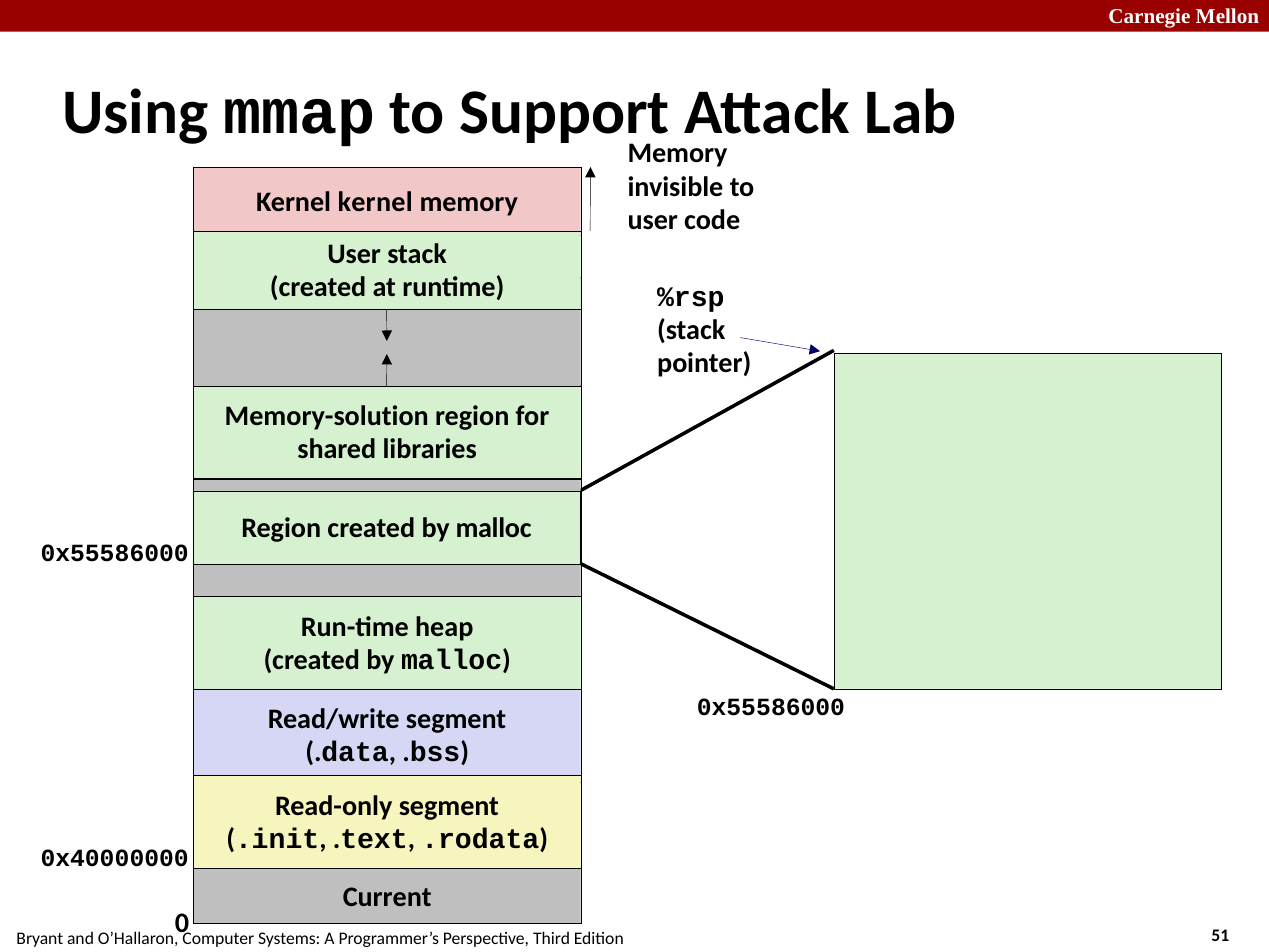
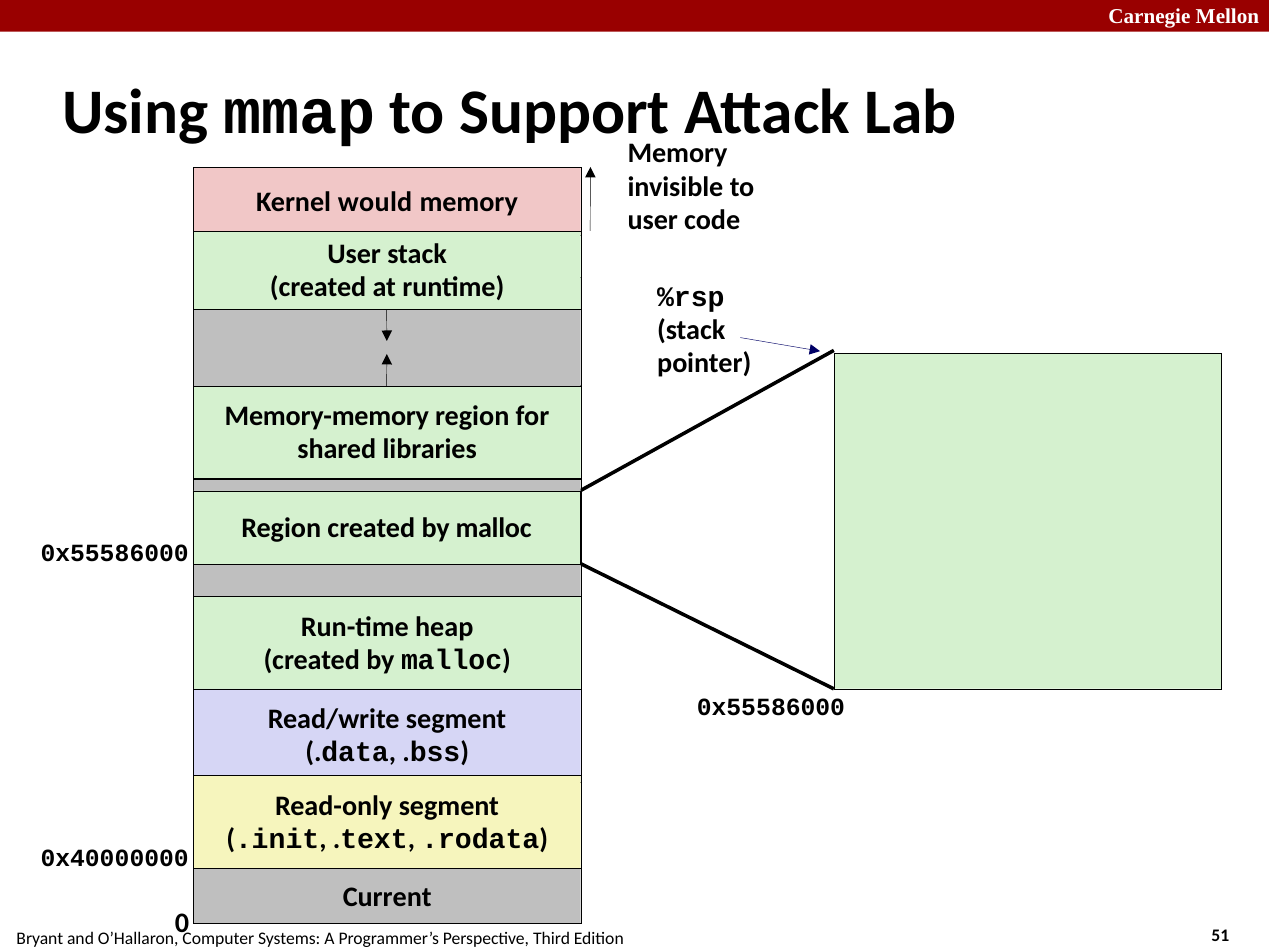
Kernel kernel: kernel -> would
Memory-solution: Memory-solution -> Memory-memory
